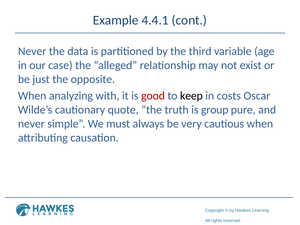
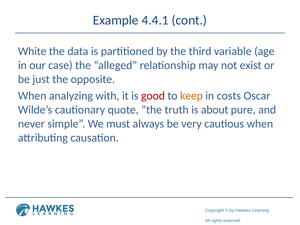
Never at (32, 51): Never -> White
keep colour: black -> orange
group: group -> about
